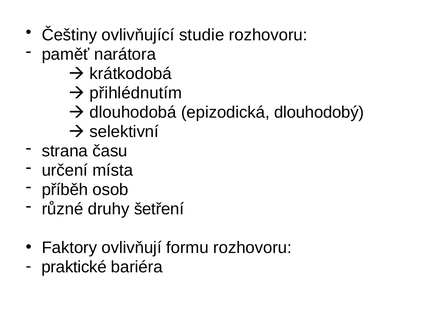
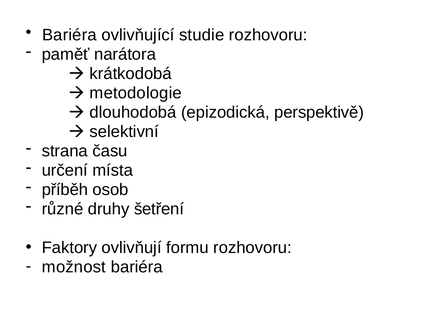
Češtiny at (69, 35): Češtiny -> Bariéra
přihlédnutím: přihlédnutím -> metodologie
dlouhodobý: dlouhodobý -> perspektivě
praktické: praktické -> možnost
